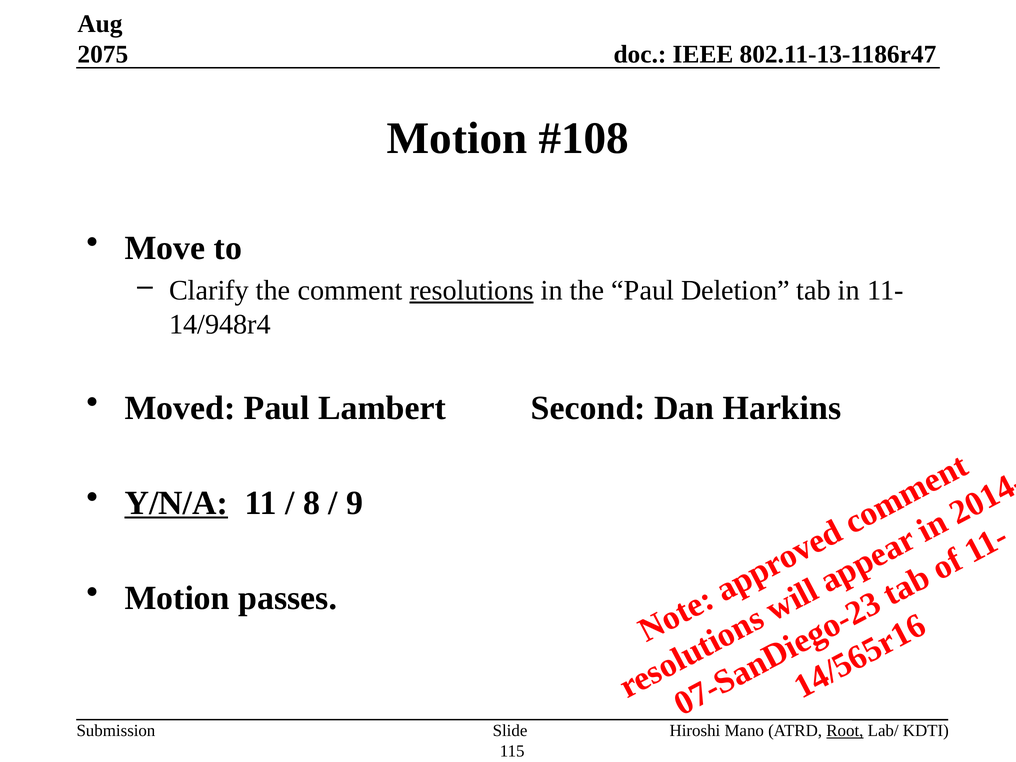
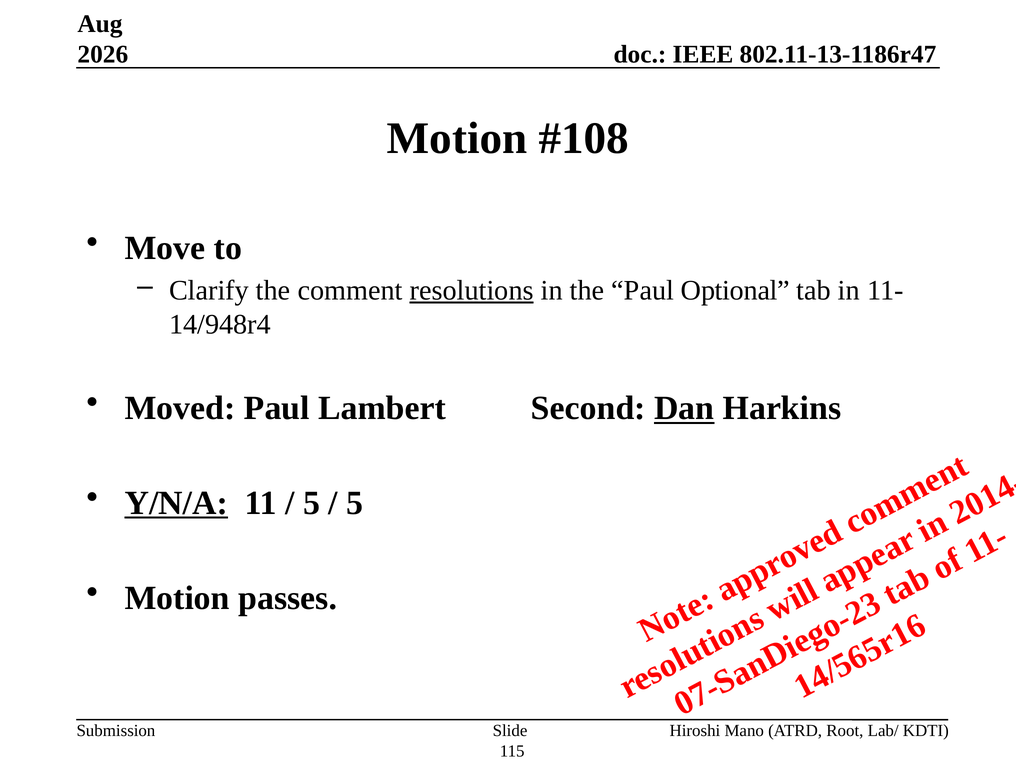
2075: 2075 -> 2026
Deletion: Deletion -> Optional
Dan underline: none -> present
8 at (312, 503): 8 -> 5
9 at (355, 503): 9 -> 5
Root underline: present -> none
